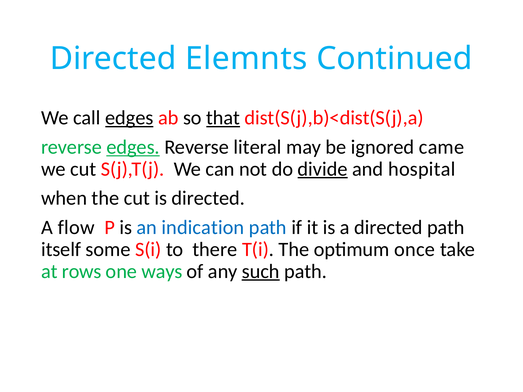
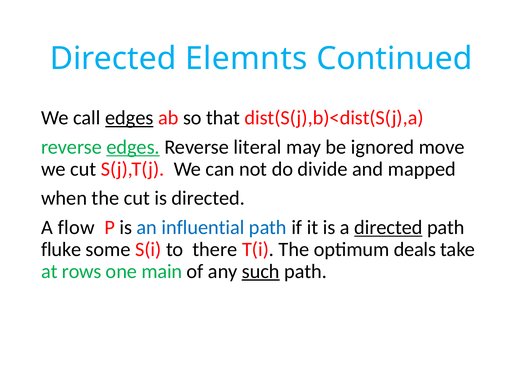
that underline: present -> none
came: came -> move
divide underline: present -> none
hospital: hospital -> mapped
indication: indication -> influential
directed at (388, 228) underline: none -> present
itself: itself -> fluke
once: once -> deals
ways: ways -> main
